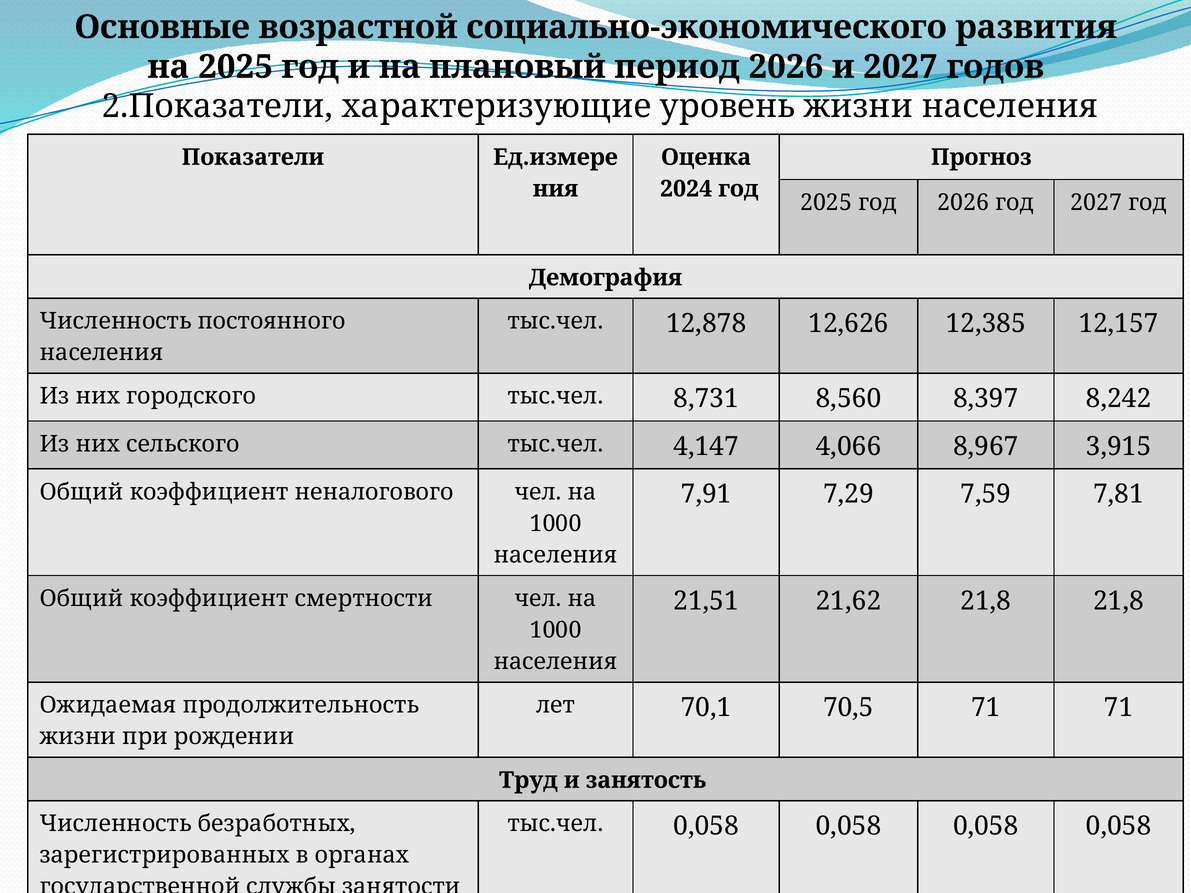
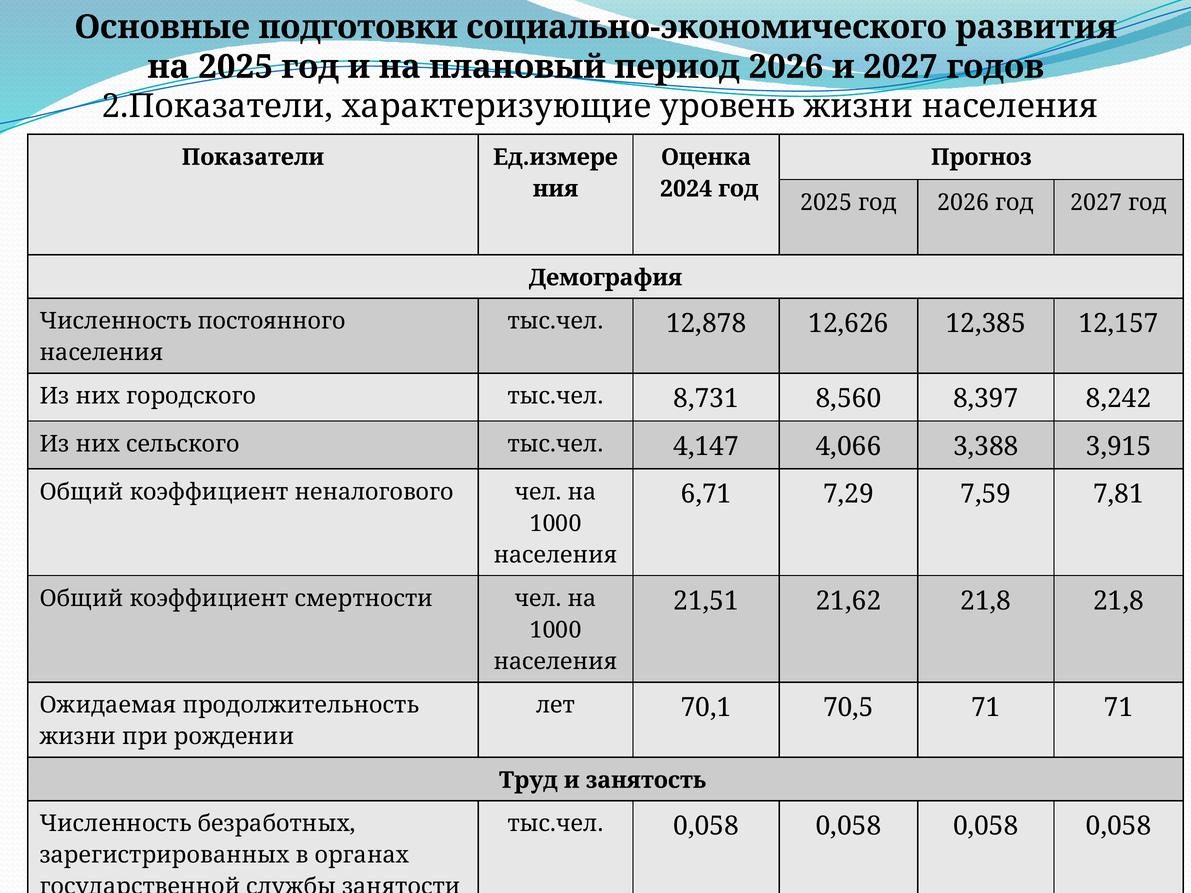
возрастной: возрастной -> подготовки
8,967: 8,967 -> 3,388
7,91: 7,91 -> 6,71
